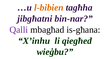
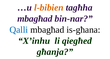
jibgħatni at (35, 19): jibgħatni -> mbagħad
Qalli colour: purple -> blue
wieġbu: wieġbu -> għanja
